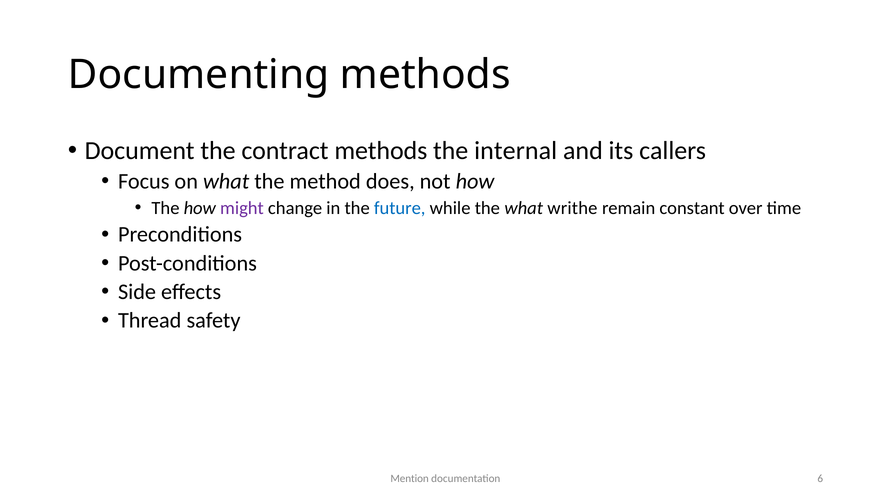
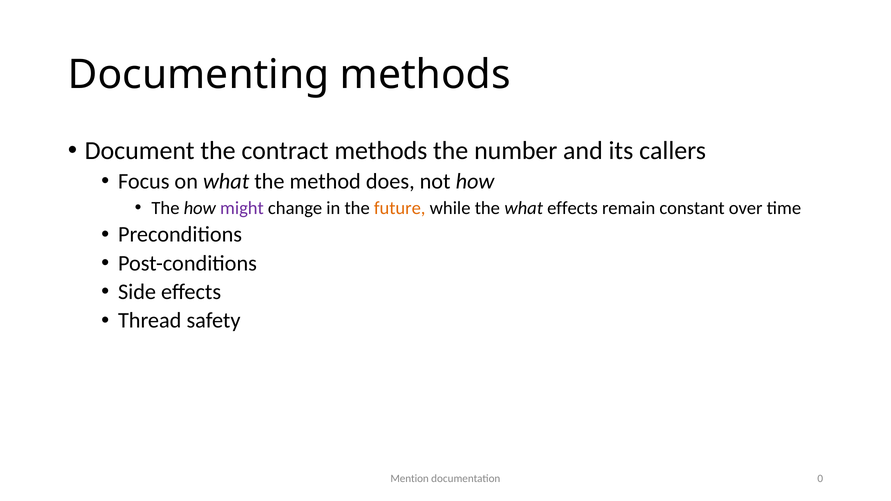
internal: internal -> number
future colour: blue -> orange
what writhe: writhe -> effects
6: 6 -> 0
